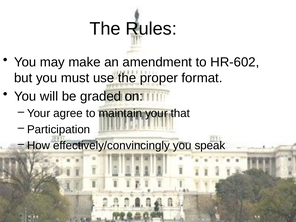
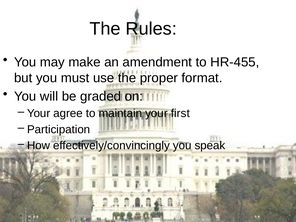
HR-602: HR-602 -> HR-455
that: that -> first
